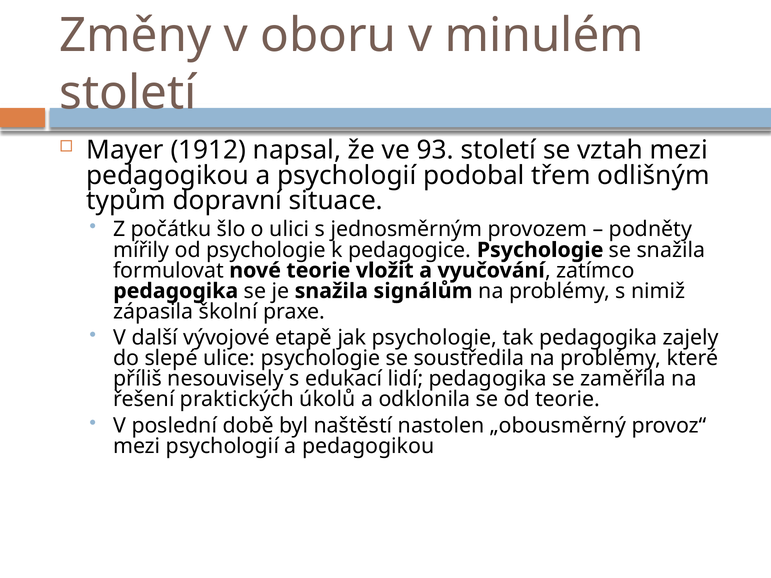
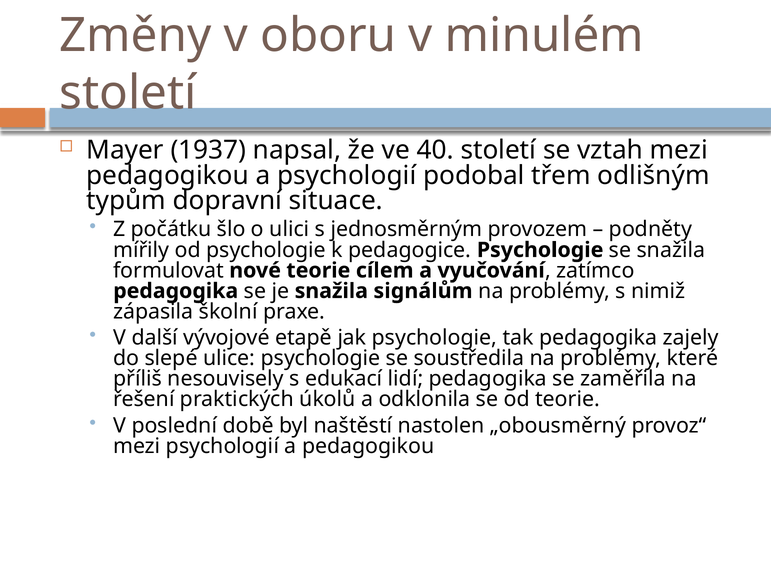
1912: 1912 -> 1937
93: 93 -> 40
vložit: vložit -> cílem
